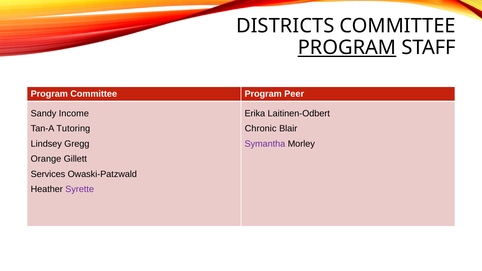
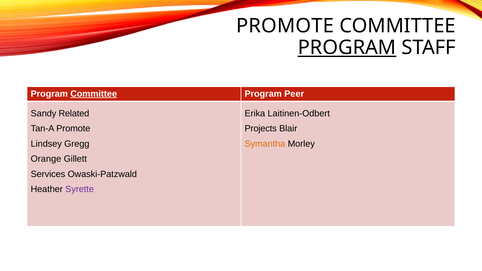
DISTRICTS at (285, 26): DISTRICTS -> PROMOTE
Committee at (94, 94) underline: none -> present
Income: Income -> Related
Tan-A Tutoring: Tutoring -> Promote
Chronic: Chronic -> Projects
Symantha colour: purple -> orange
